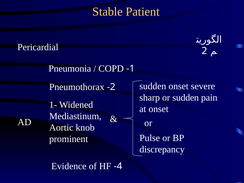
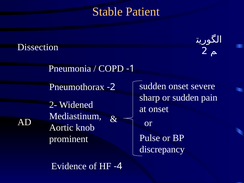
Pericardial: Pericardial -> Dissection
1-: 1- -> 2-
